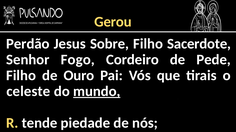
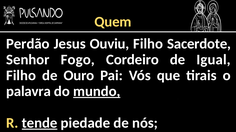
Gerou: Gerou -> Quem
Sobre: Sobre -> Ouviu
Pede: Pede -> Igual
celeste: celeste -> palavra
tende underline: none -> present
